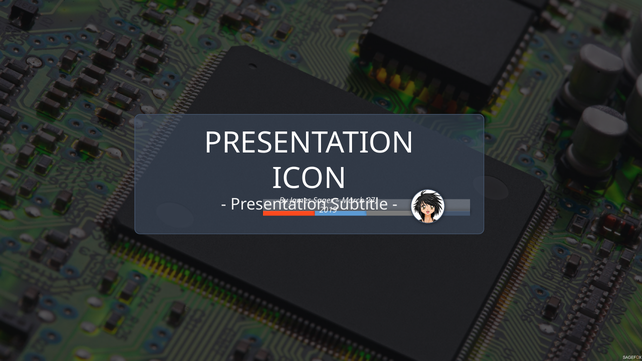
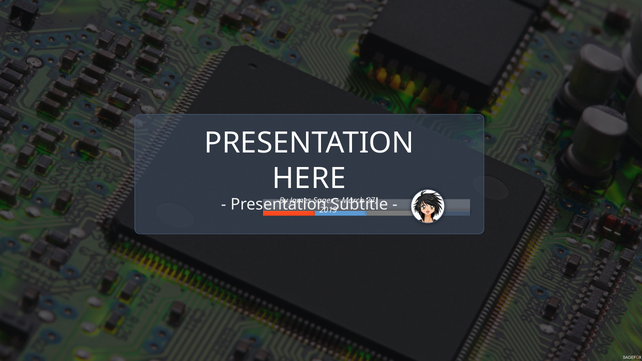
ICON: ICON -> HERE
